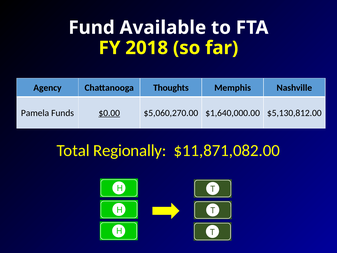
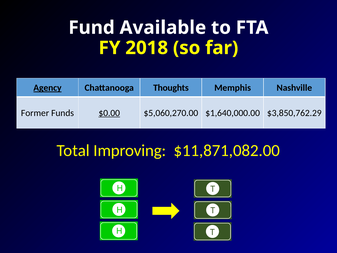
Agency underline: none -> present
Pamela: Pamela -> Former
$5,130,812.00: $5,130,812.00 -> $3,850,762.29
Regionally: Regionally -> Improving
